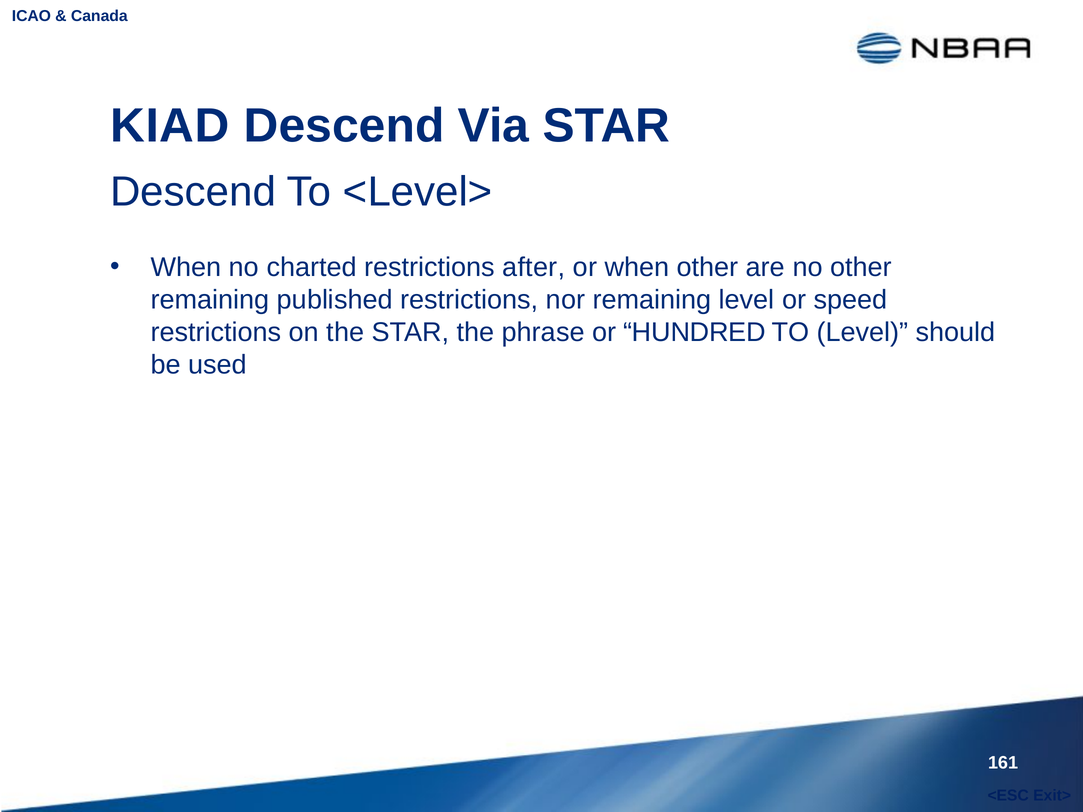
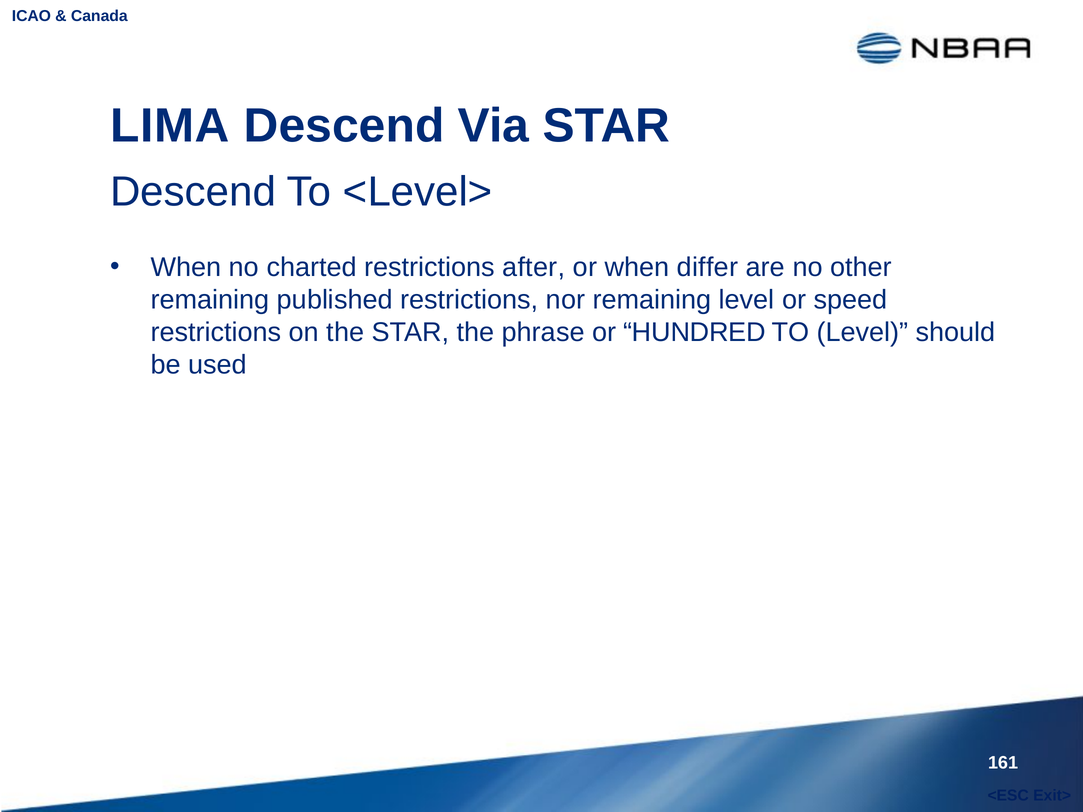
KIAD: KIAD -> LIMA
when other: other -> differ
